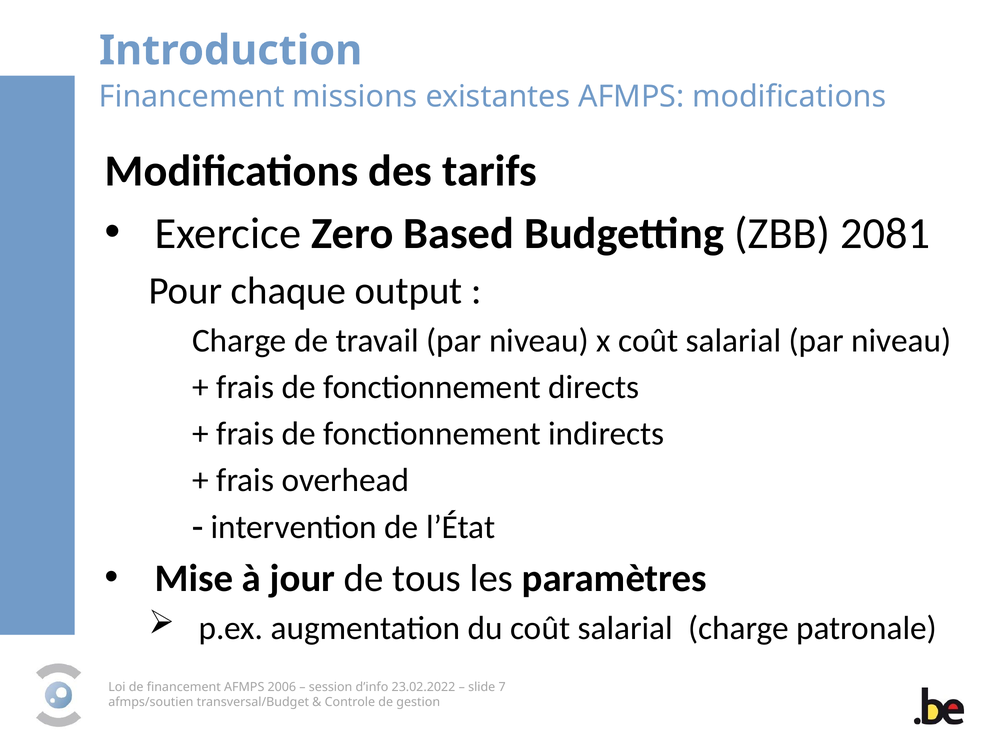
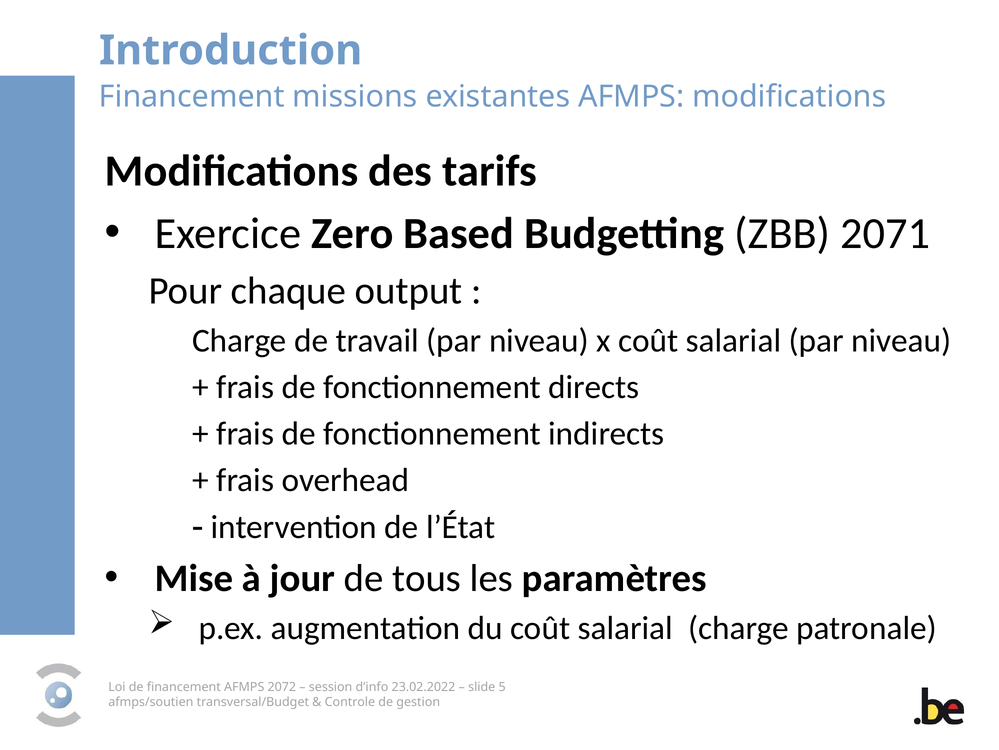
2081: 2081 -> 2071
2006: 2006 -> 2072
7: 7 -> 5
